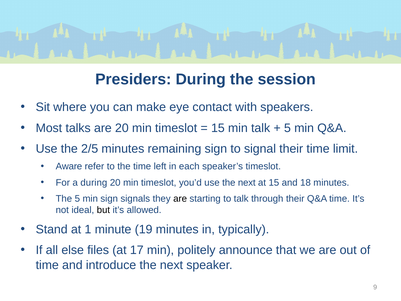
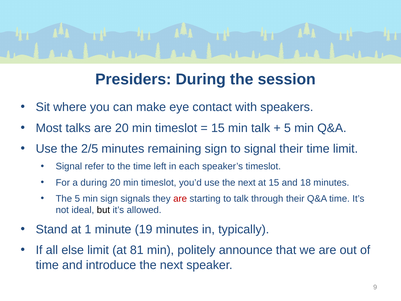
Aware at (69, 166): Aware -> Signal
are at (180, 198) colour: black -> red
else files: files -> limit
17: 17 -> 81
